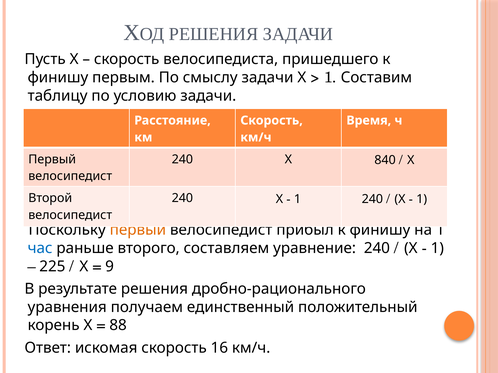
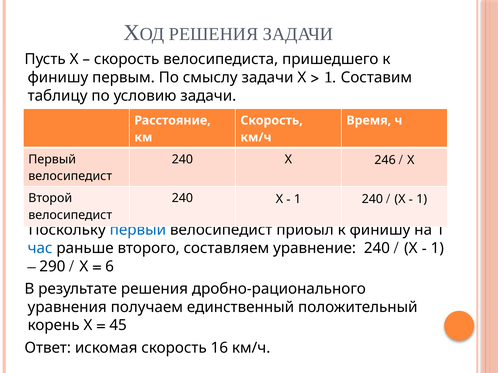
840: 840 -> 246
первый at (138, 230) colour: orange -> blue
225: 225 -> 290
9: 9 -> 6
88: 88 -> 45
